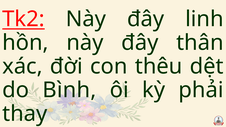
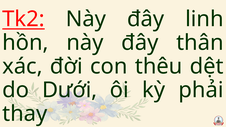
Bình: Bình -> Dưới
